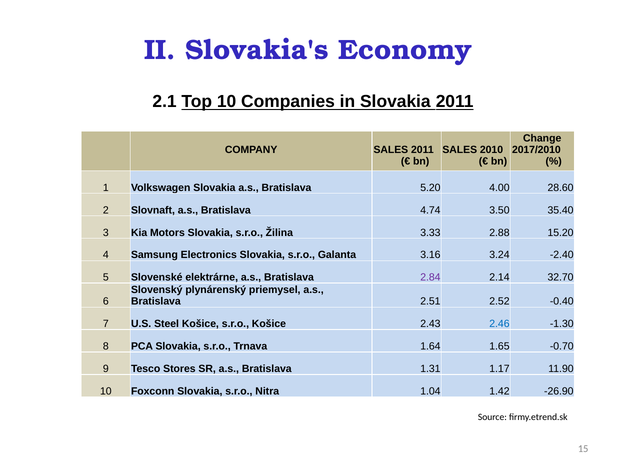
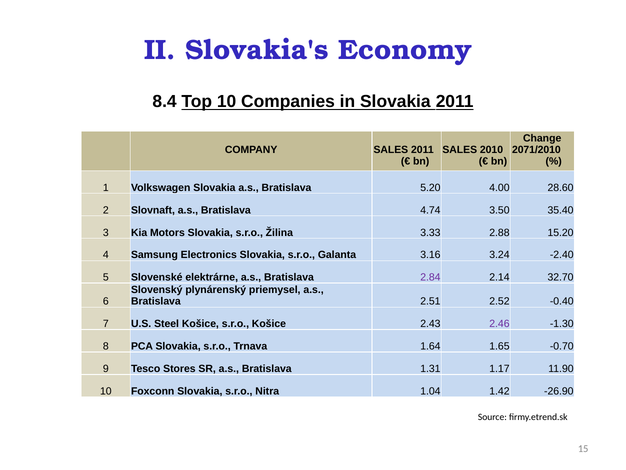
2.1: 2.1 -> 8.4
2017/2010: 2017/2010 -> 2071/2010
2.46 colour: blue -> purple
